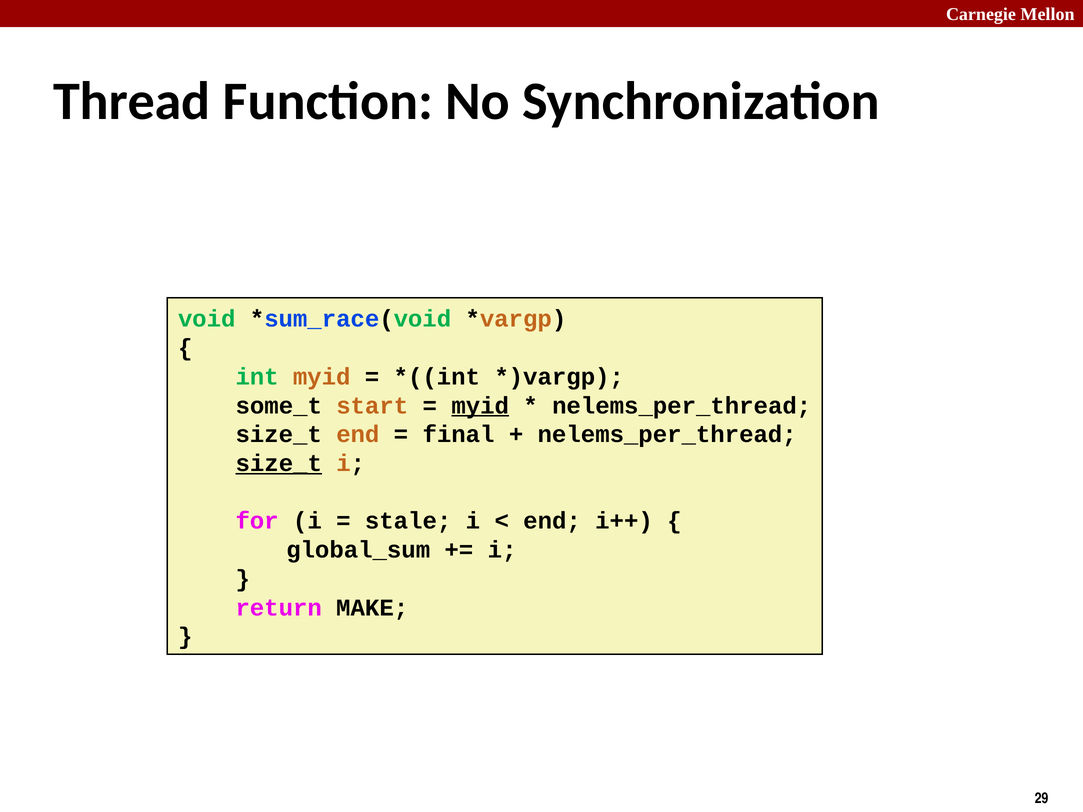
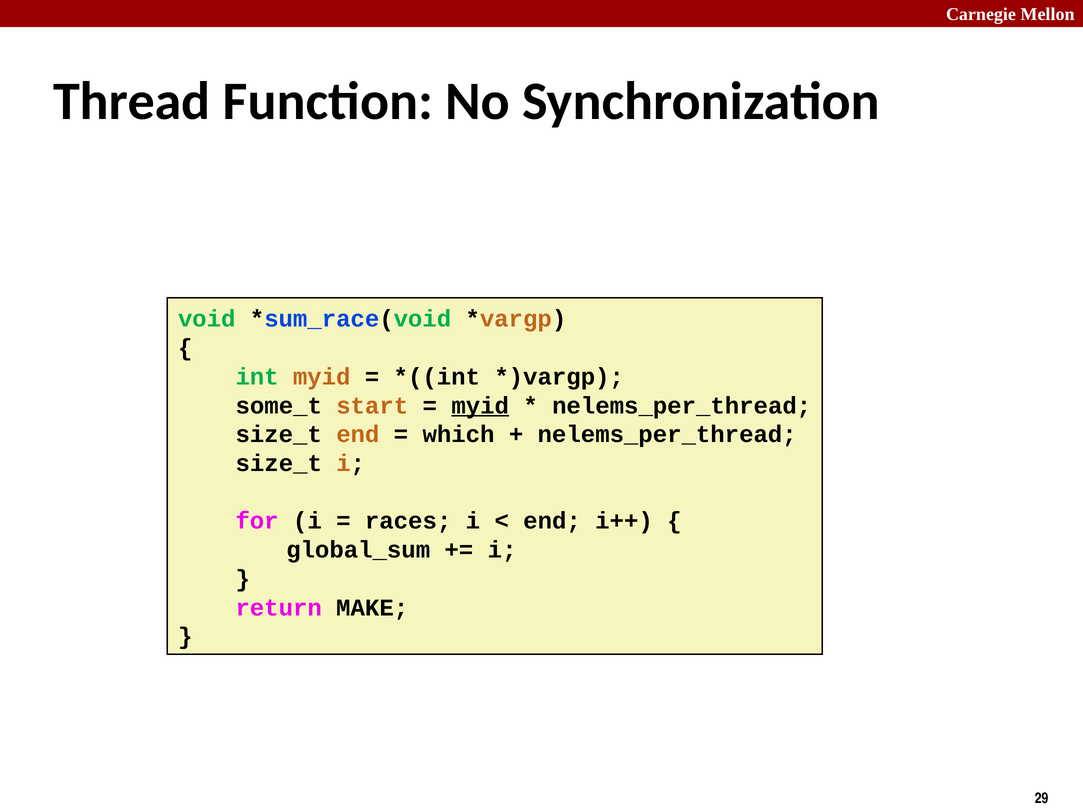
final: final -> which
size_t at (279, 463) underline: present -> none
stale: stale -> races
